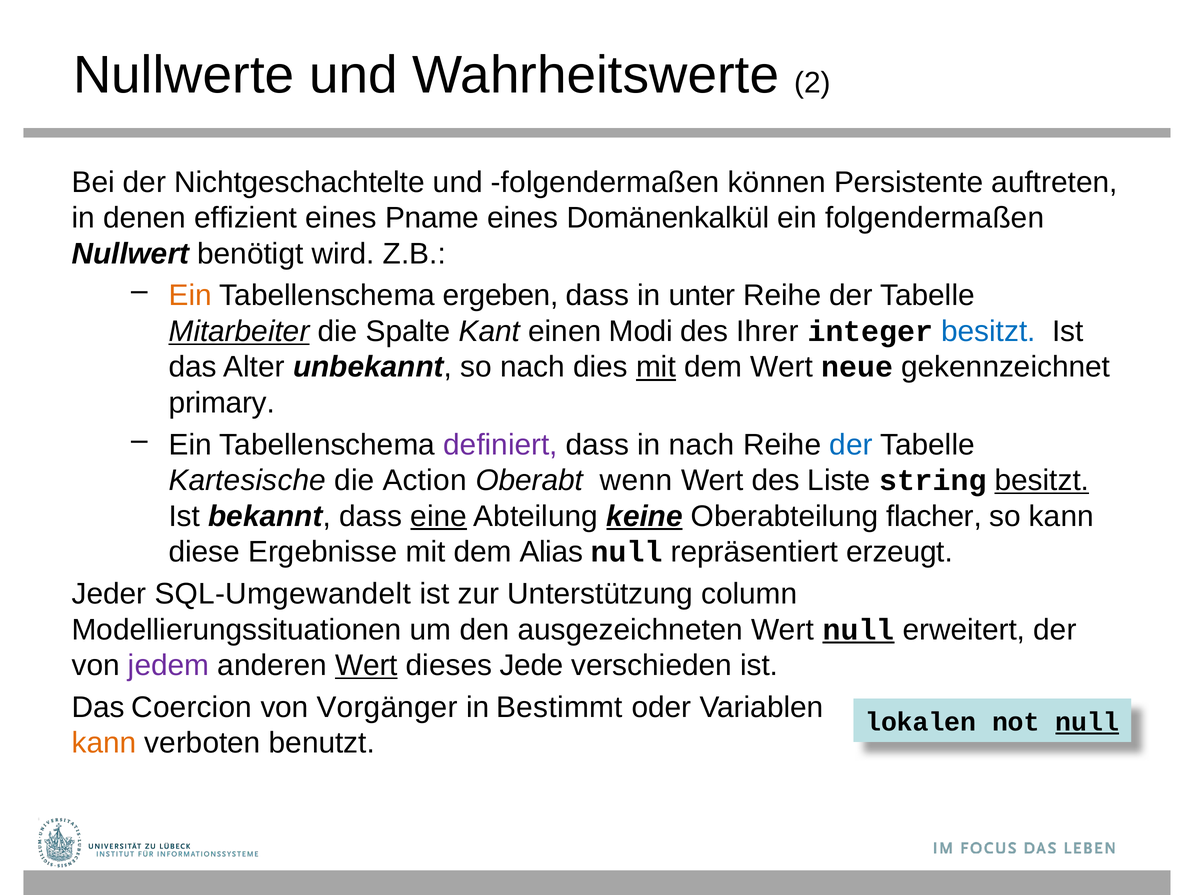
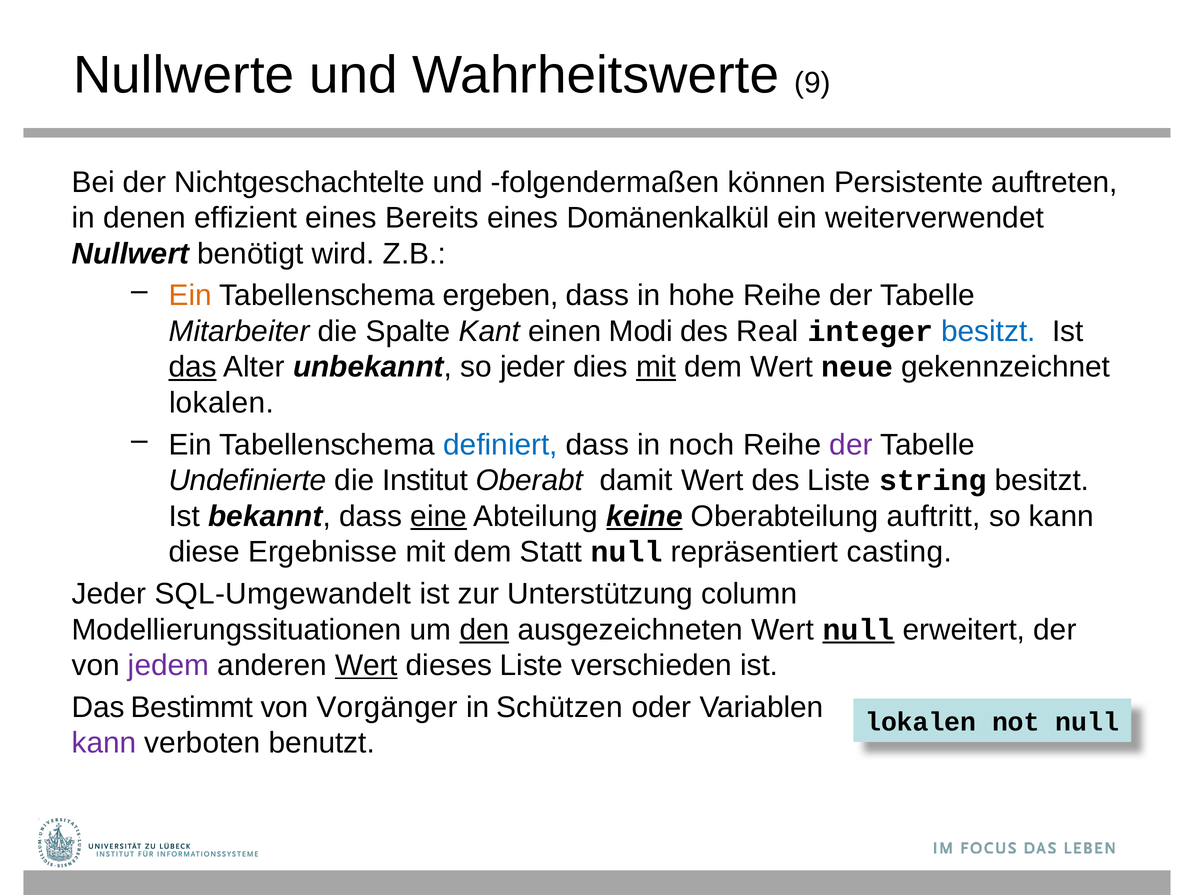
2: 2 -> 9
Pname: Pname -> Bereits
ein folgendermaßen: folgendermaßen -> weiterverwendet
unter: unter -> hohe
Mitarbeiter underline: present -> none
Ihrer: Ihrer -> Real
das at (193, 367) underline: none -> present
so nach: nach -> jeder
primary at (222, 403): primary -> lokalen
definiert colour: purple -> blue
in nach: nach -> noch
der at (851, 445) colour: blue -> purple
Kartesische: Kartesische -> Undefinierte
Action: Action -> Institut
wenn: wenn -> damit
besitzt at (1042, 481) underline: present -> none
flacher: flacher -> auftritt
Alias: Alias -> Statt
erzeugt: erzeugt -> casting
den underline: none -> present
dieses Jede: Jede -> Liste
Coercion: Coercion -> Bestimmt
Bestimmt: Bestimmt -> Schützen
null at (1087, 723) underline: present -> none
kann at (104, 743) colour: orange -> purple
